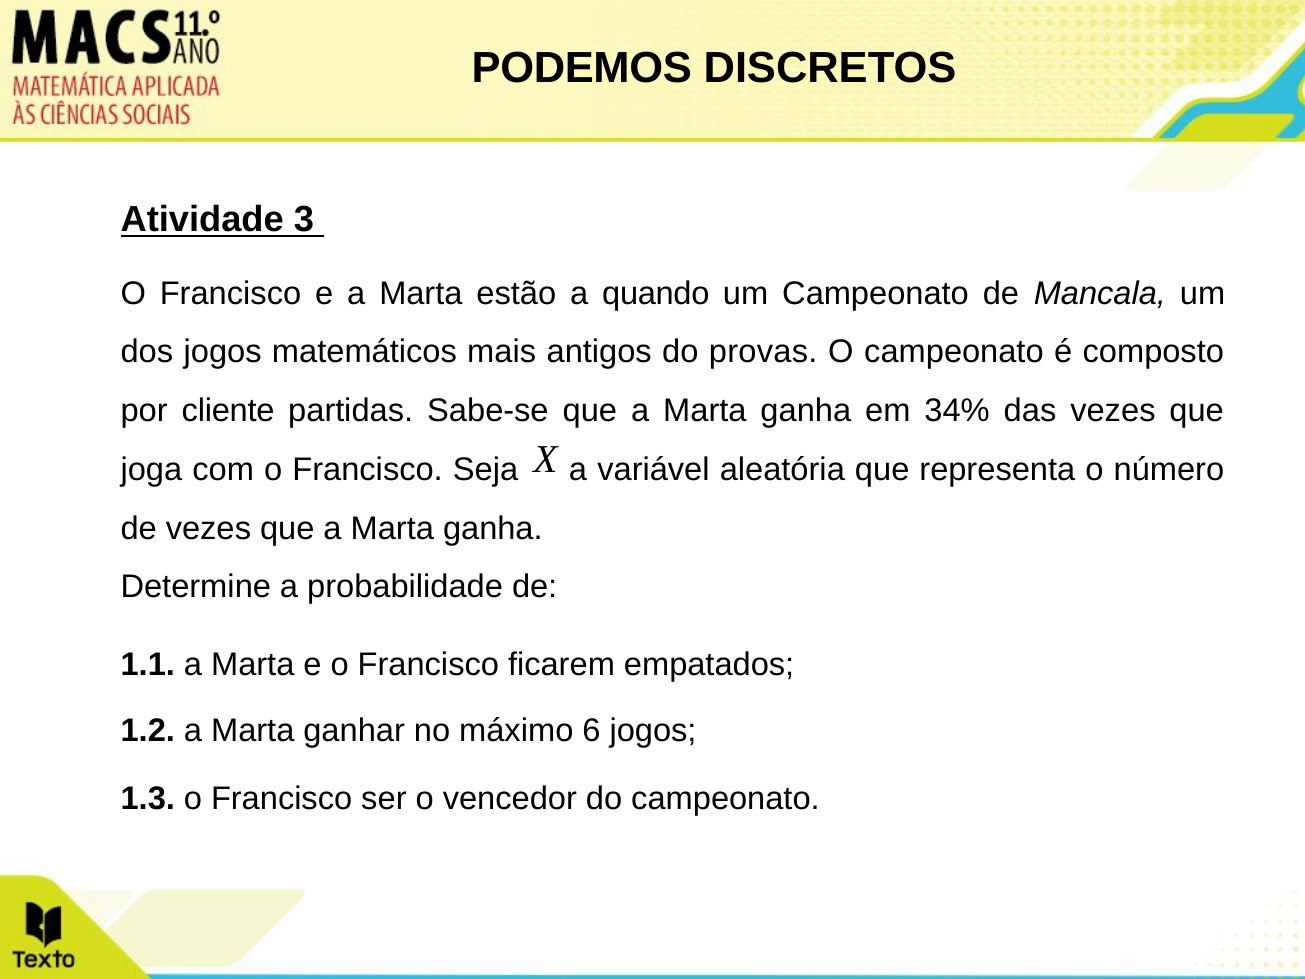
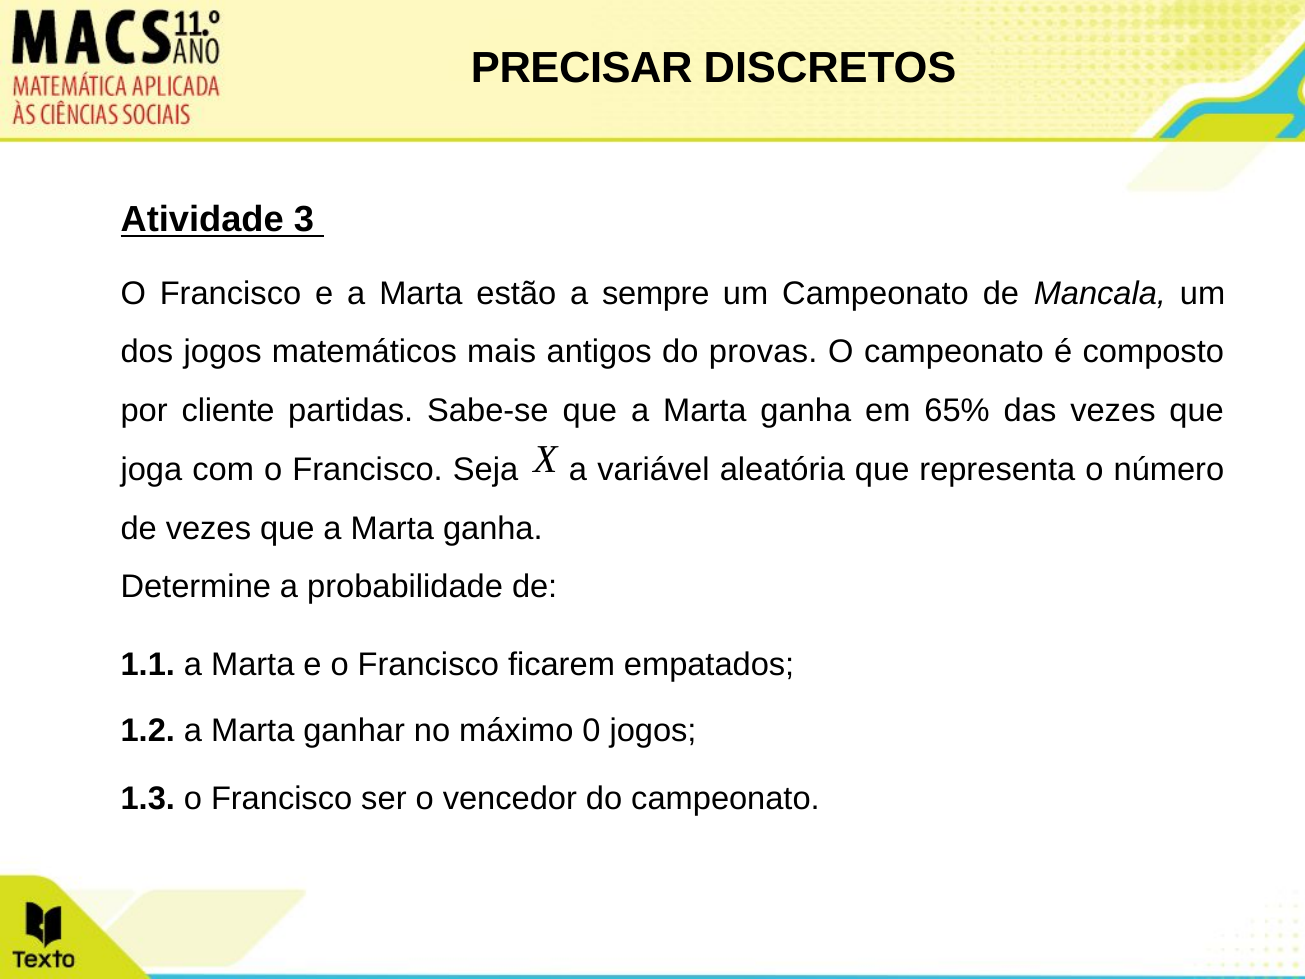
PODEMOS: PODEMOS -> PRECISAR
quando: quando -> sempre
34%: 34% -> 65%
6: 6 -> 0
